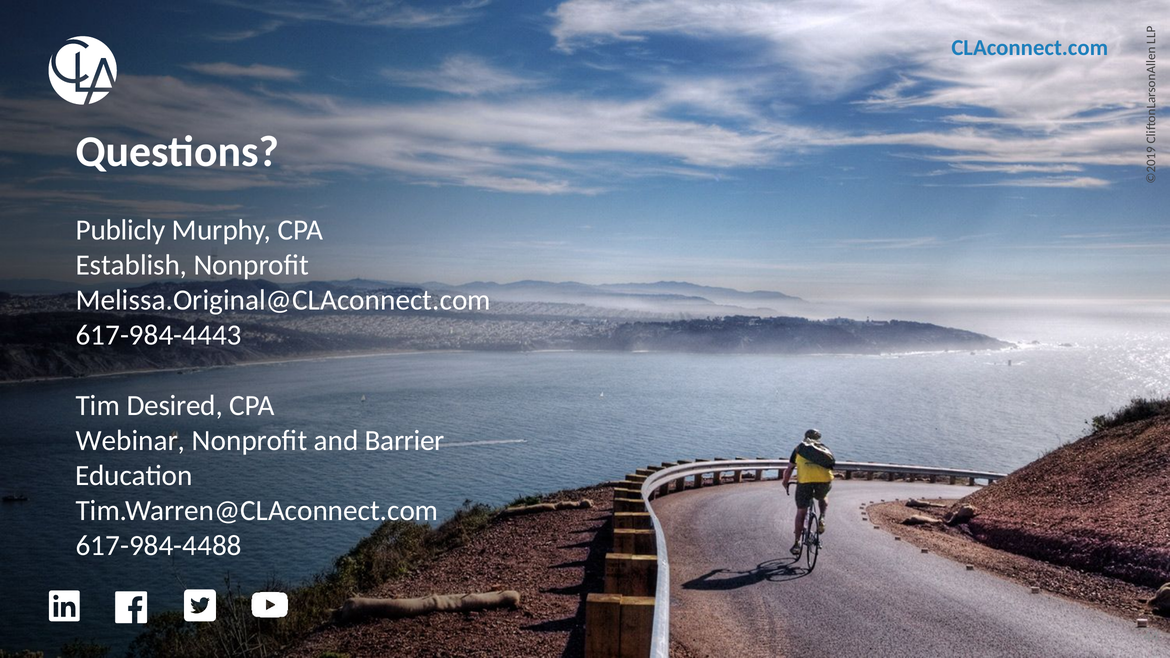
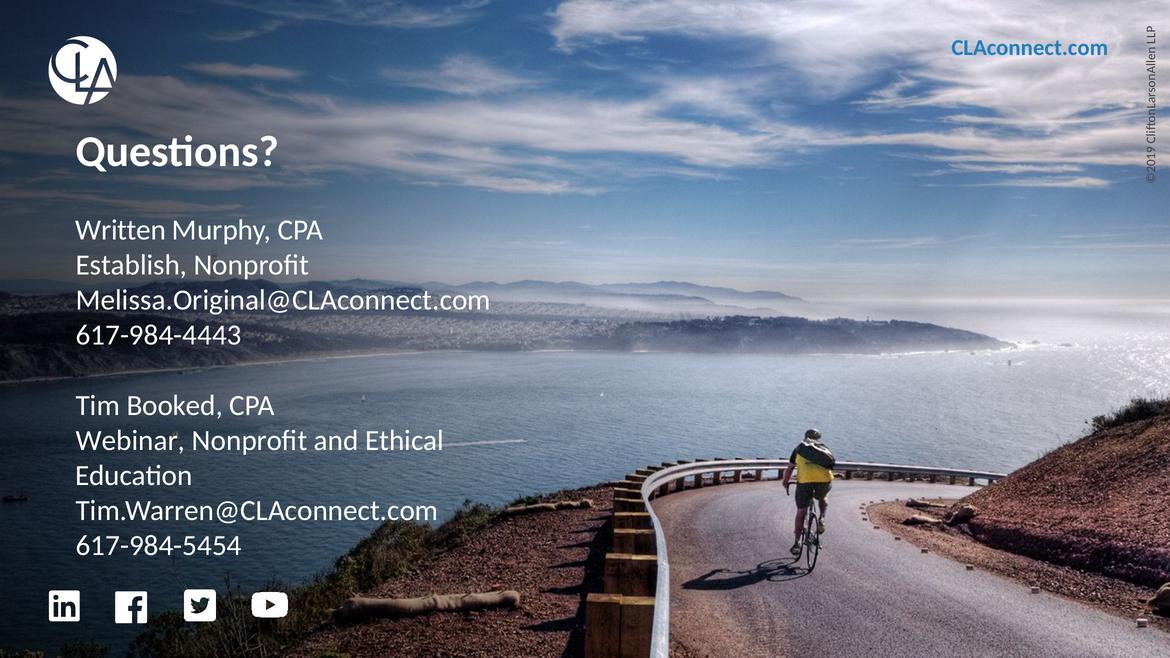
Publicly: Publicly -> Written
Desired: Desired -> Booked
Barrier: Barrier -> Ethical
617-984-4488: 617-984-4488 -> 617-984-5454
